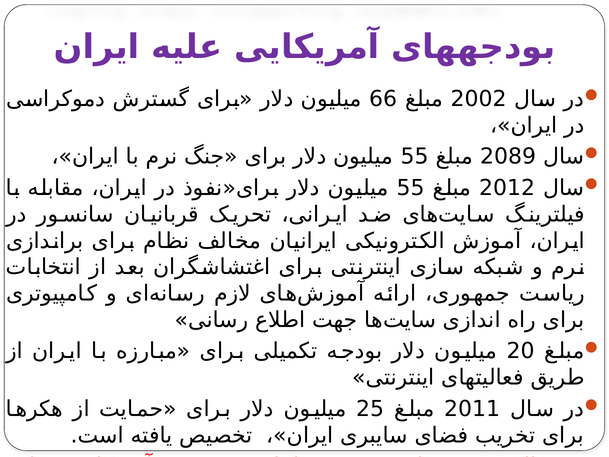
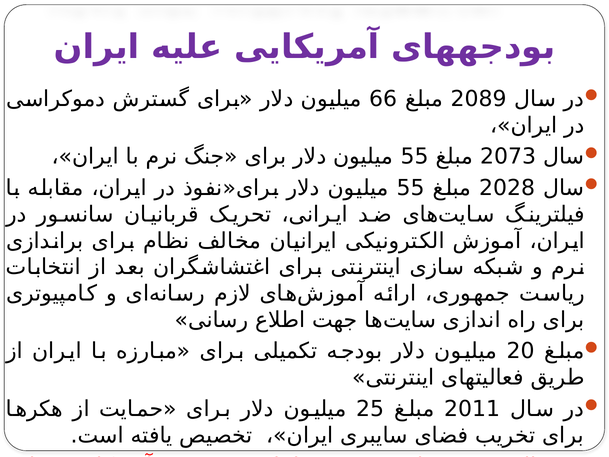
2002: 2002 -> 2089
2089: 2089 -> 2073
2012: 2012 -> 2028
